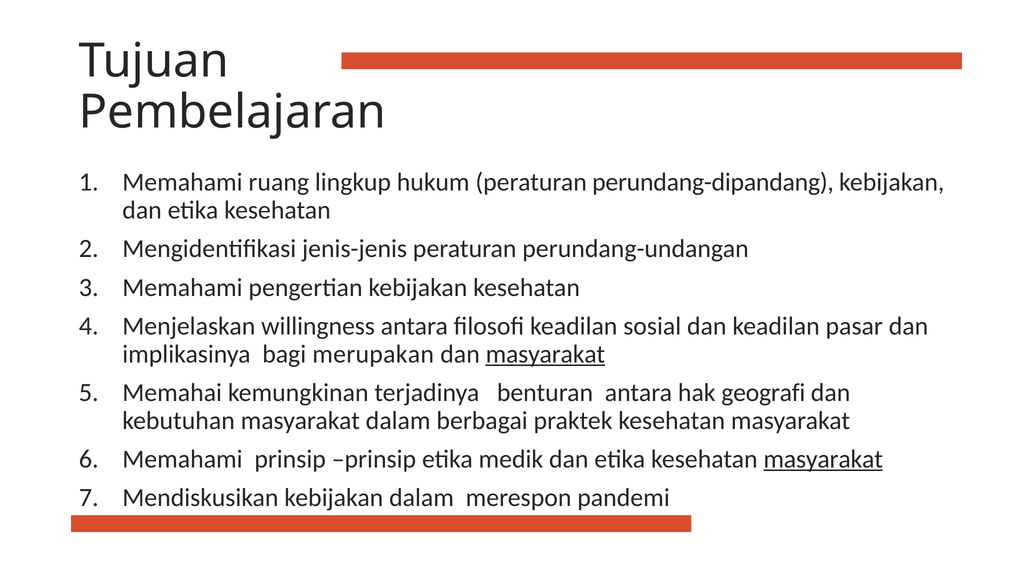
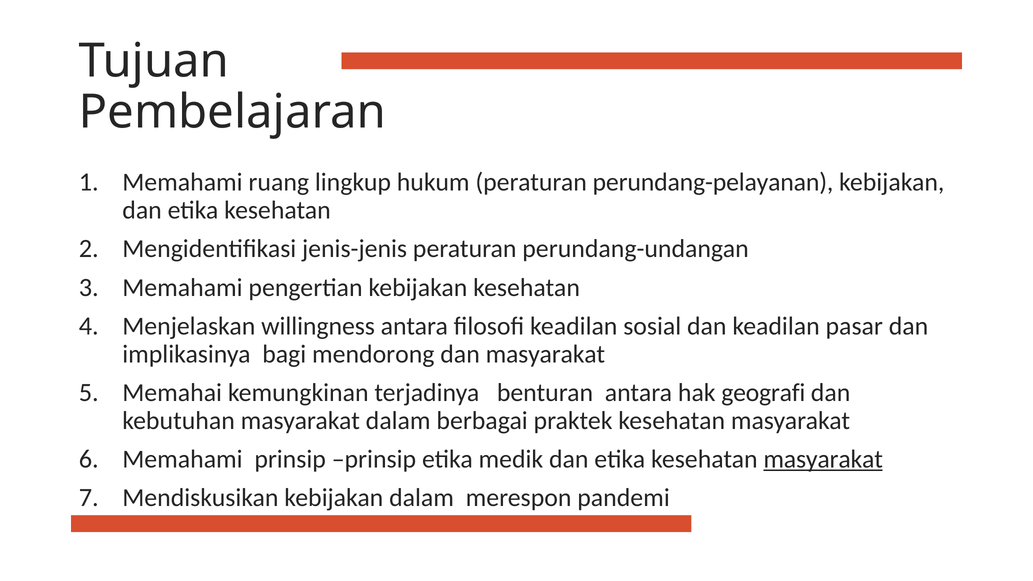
perundang-dipandang: perundang-dipandang -> perundang-pelayanan
merupakan: merupakan -> mendorong
masyarakat at (545, 354) underline: present -> none
